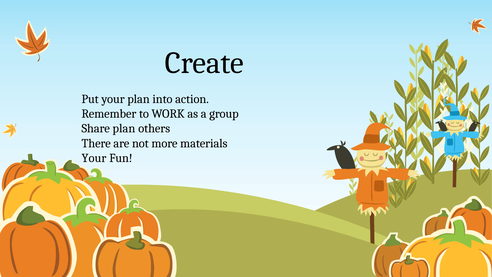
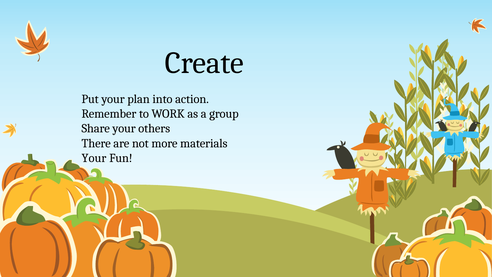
Share plan: plan -> your
